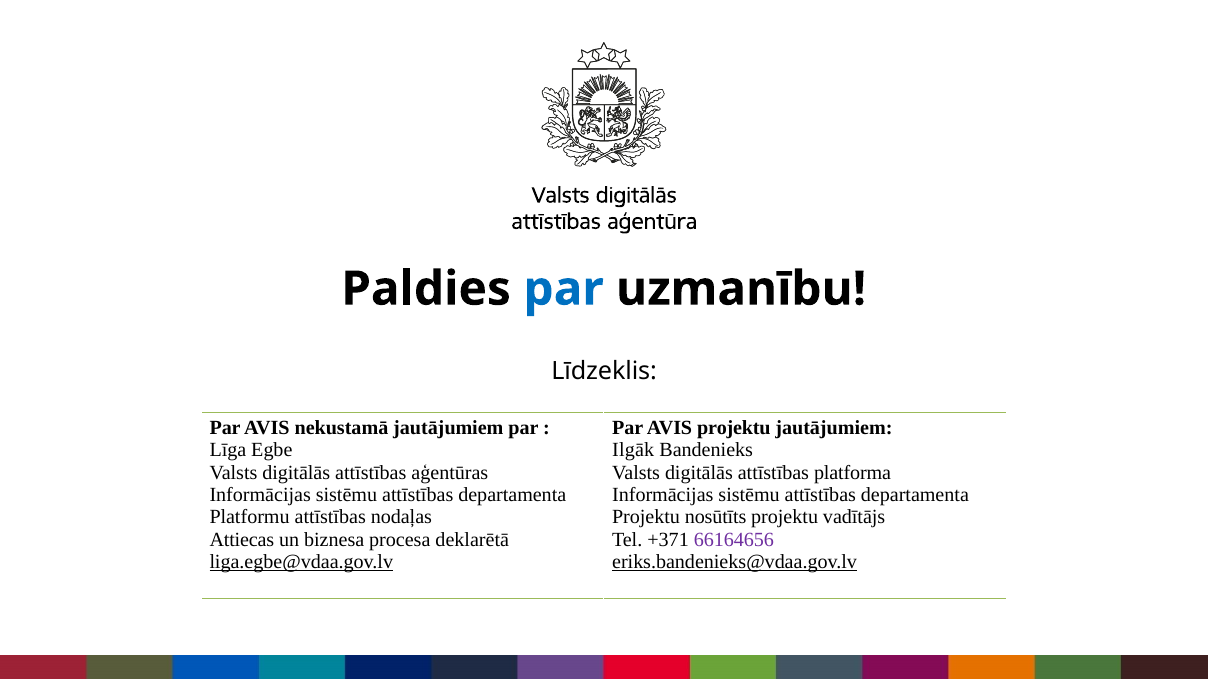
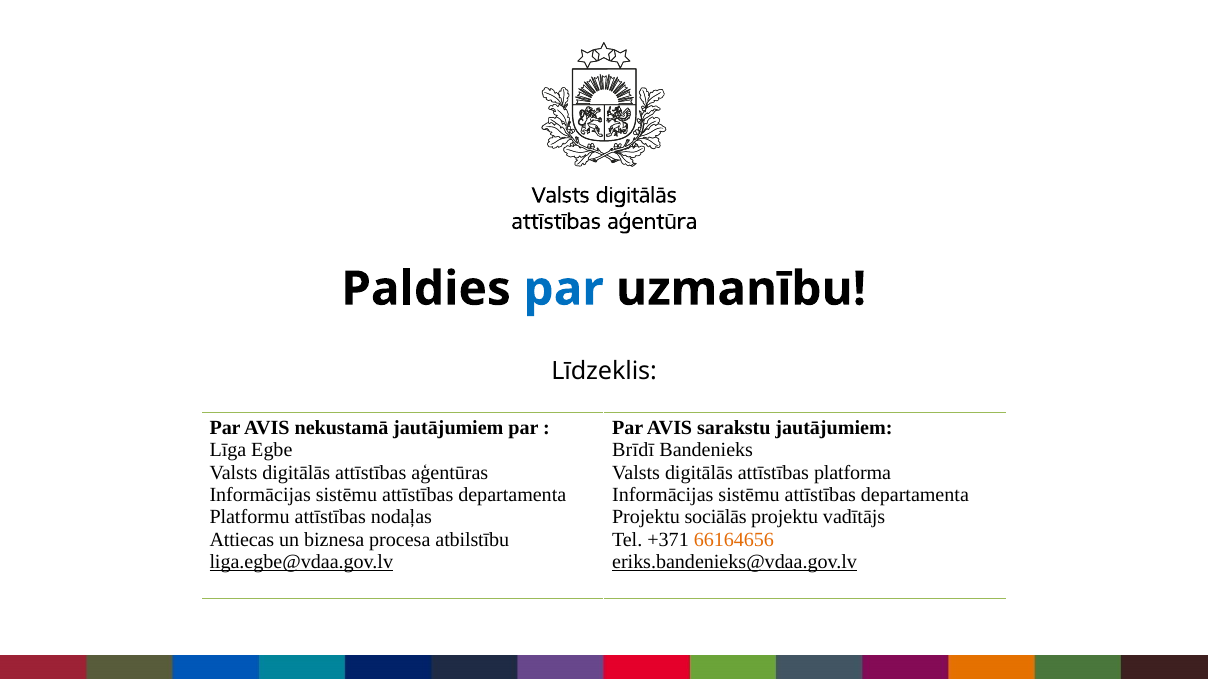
AVIS projektu: projektu -> sarakstu
Ilgāk: Ilgāk -> Brīdī
nosūtīts: nosūtīts -> sociālās
deklarētā: deklarētā -> atbilstību
66164656 colour: purple -> orange
